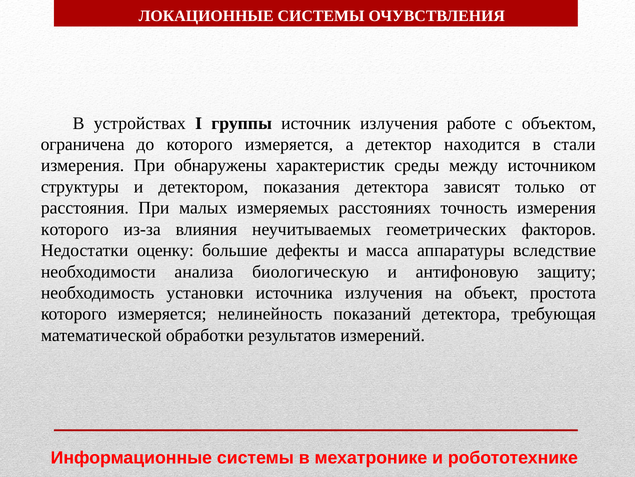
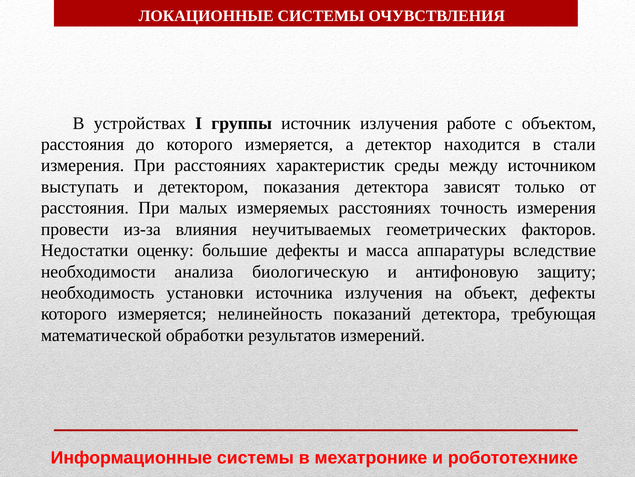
ограничена at (83, 144): ограничена -> расстояния
При обнаружены: обнаружены -> расстояниях
структуры: структуры -> выступать
которого at (75, 229): которого -> провести
объект простота: простота -> дефекты
